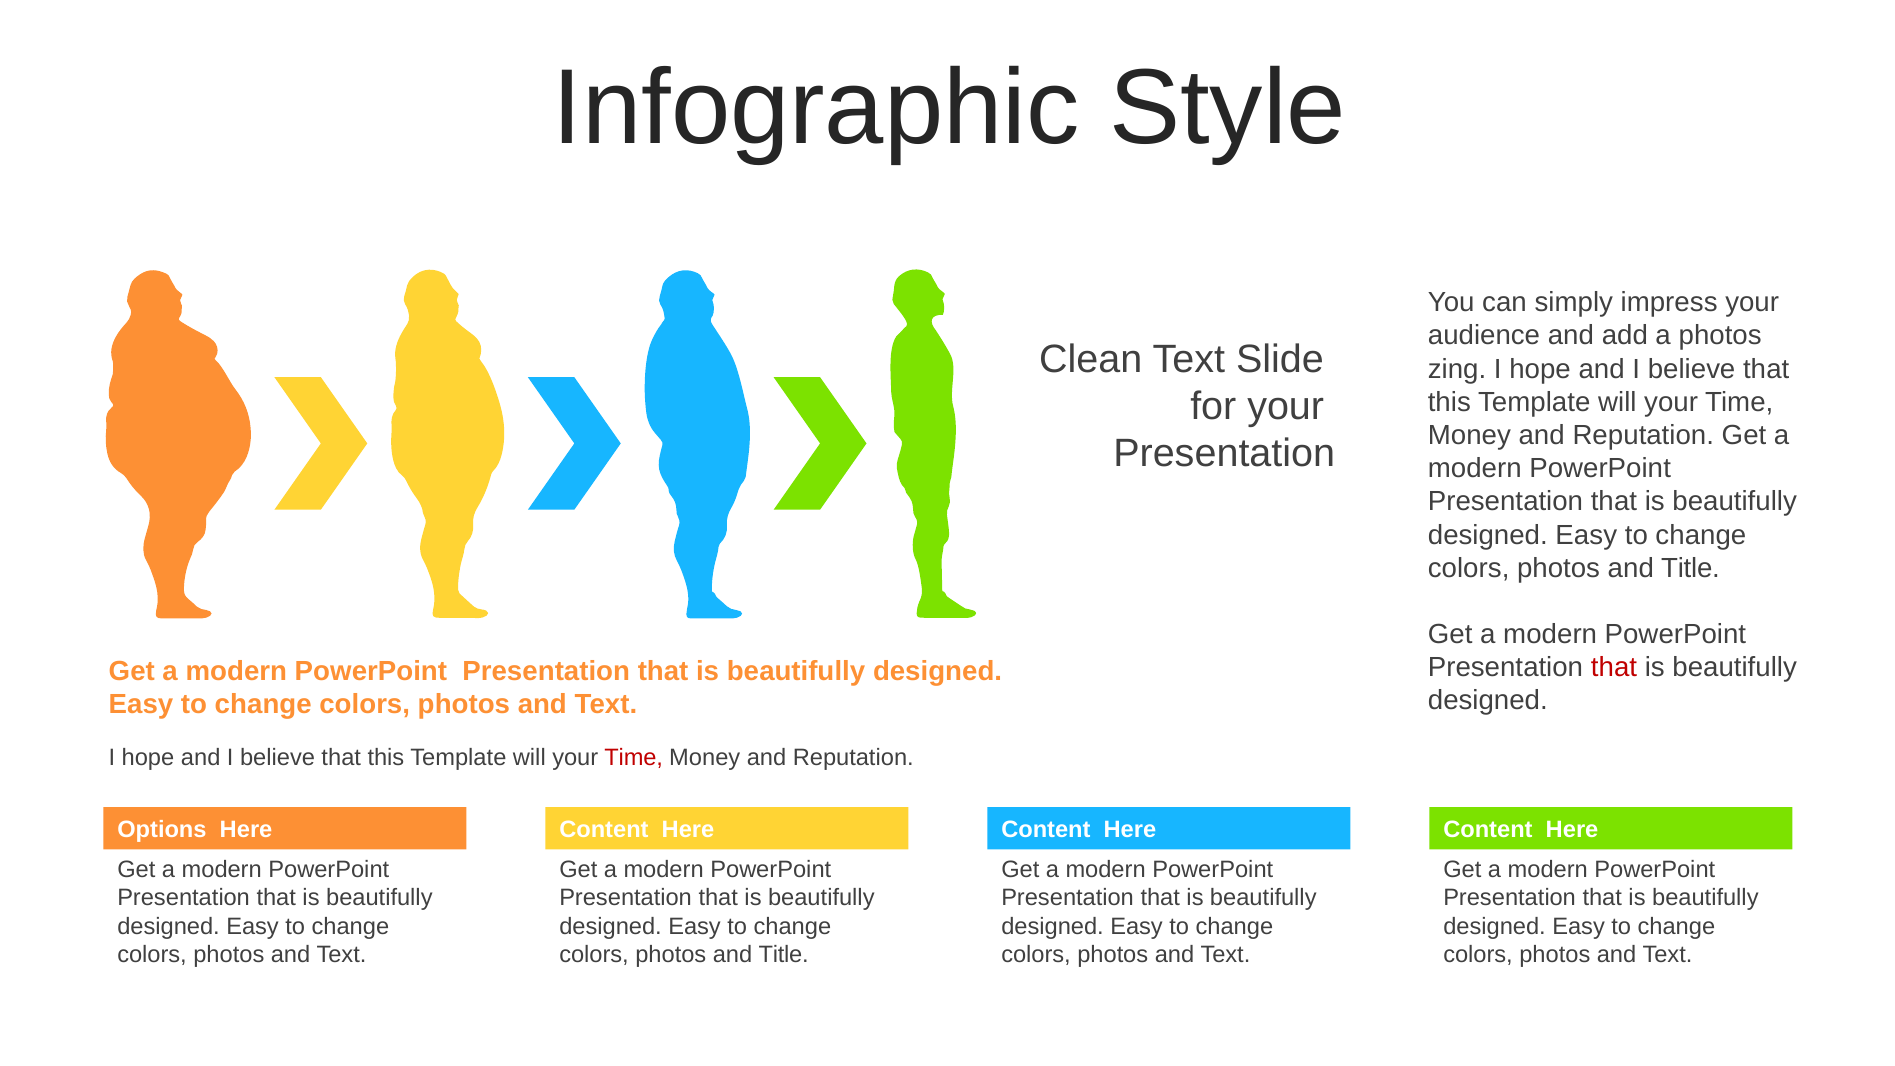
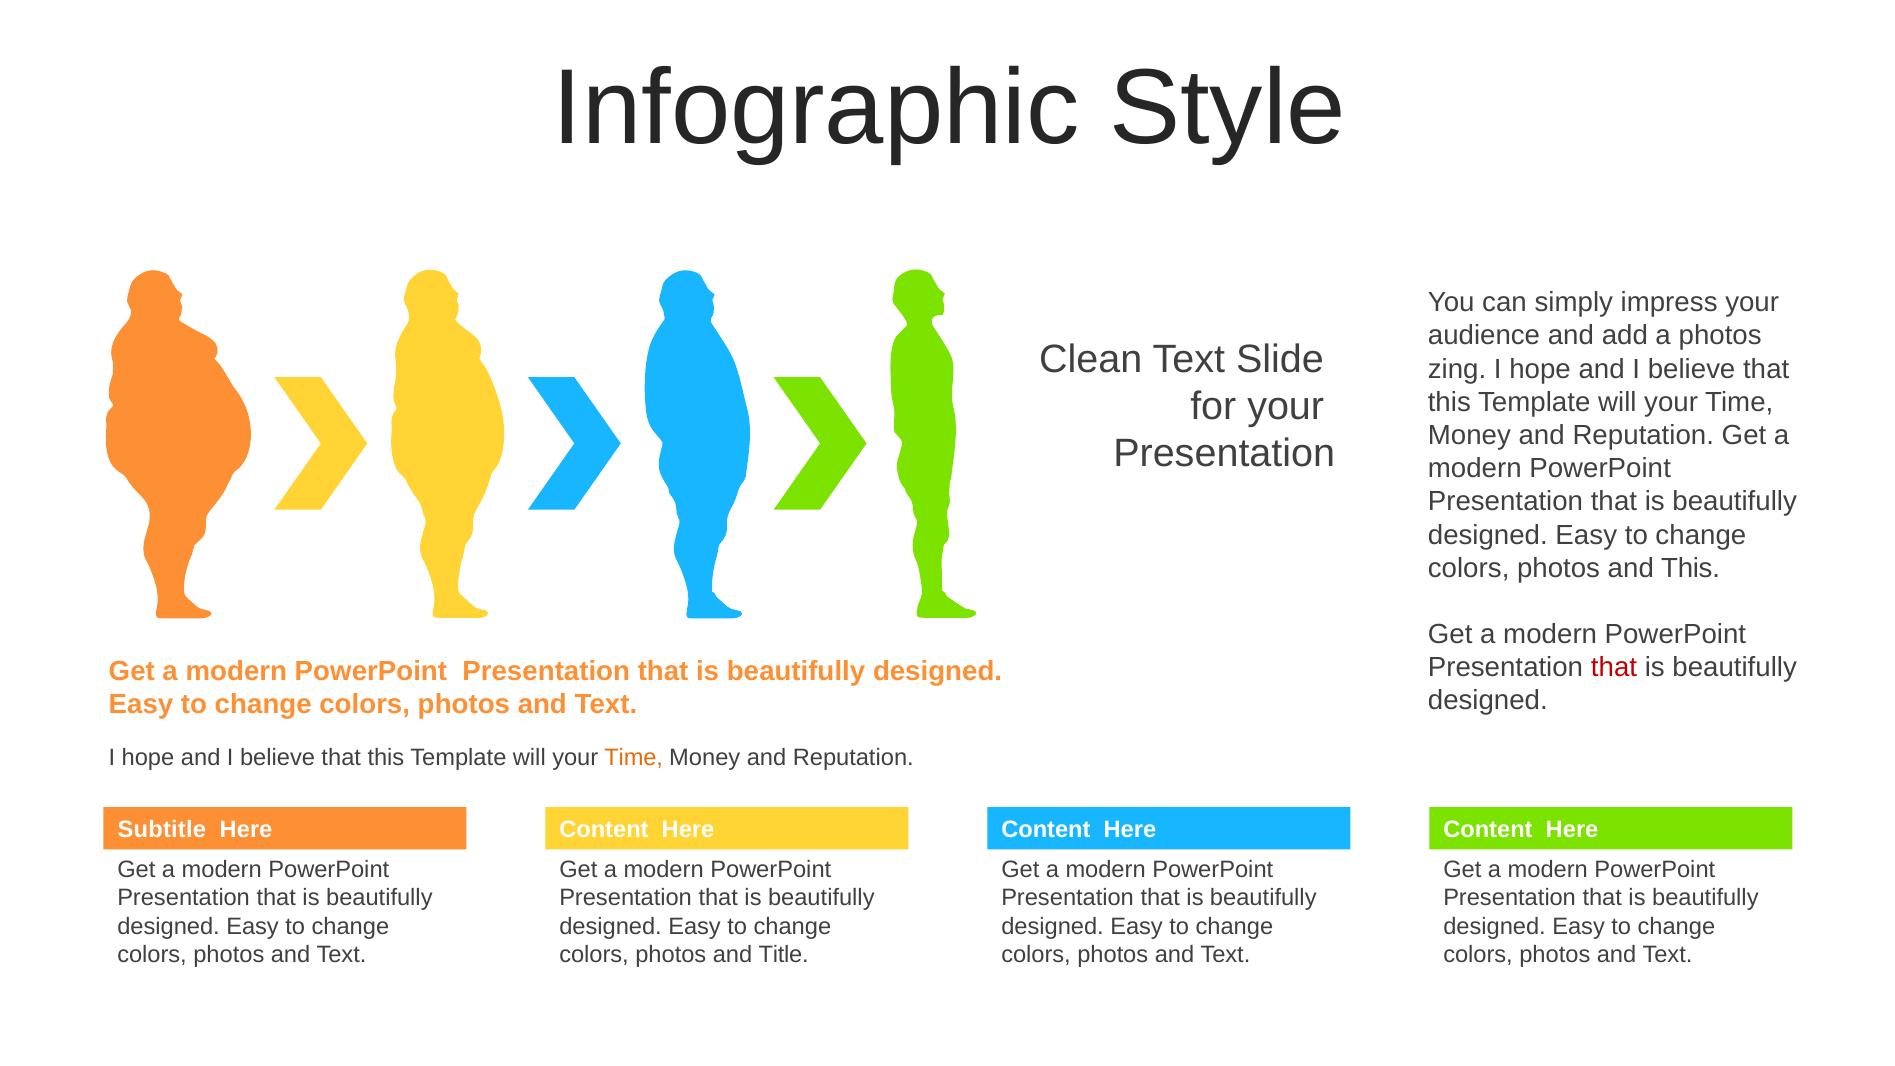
Title at (1691, 568): Title -> This
Time at (634, 758) colour: red -> orange
Options: Options -> Subtitle
